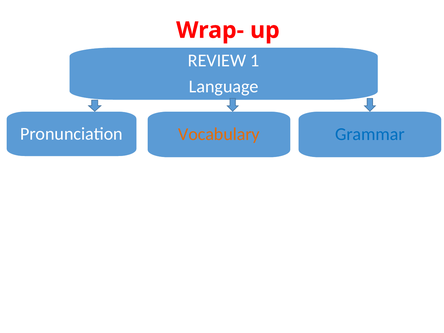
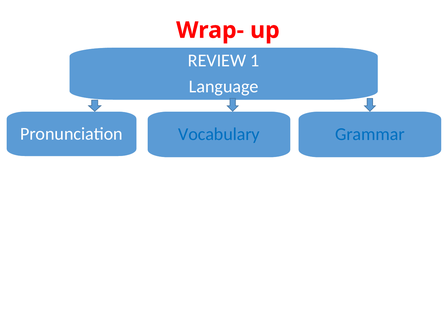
Vocabulary colour: orange -> blue
